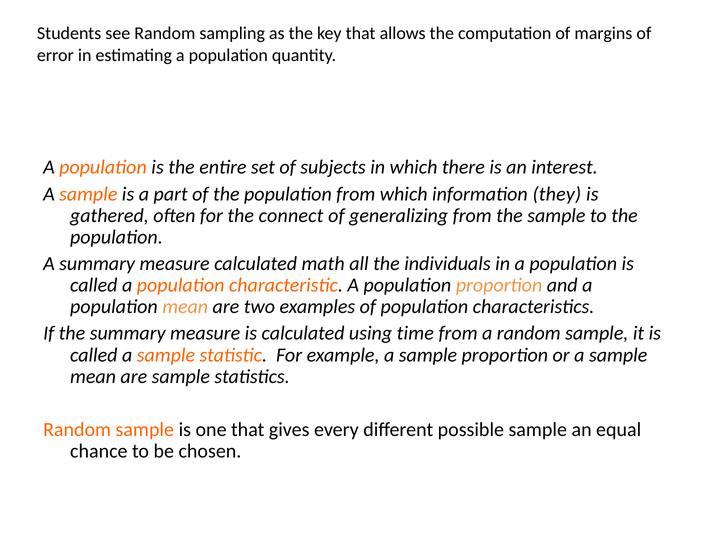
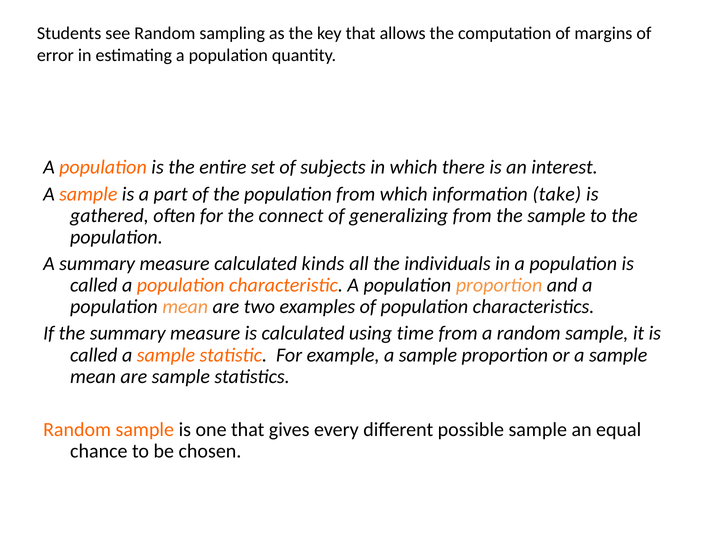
they: they -> take
math: math -> kinds
